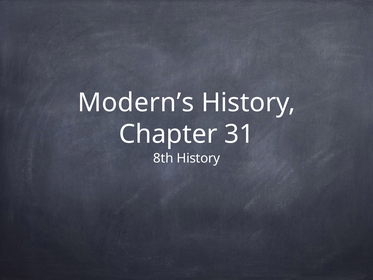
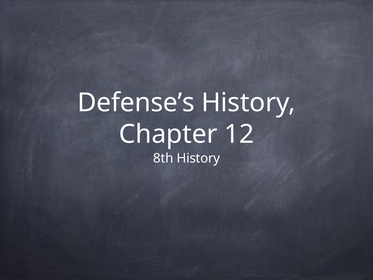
Modern’s: Modern’s -> Defense’s
31: 31 -> 12
